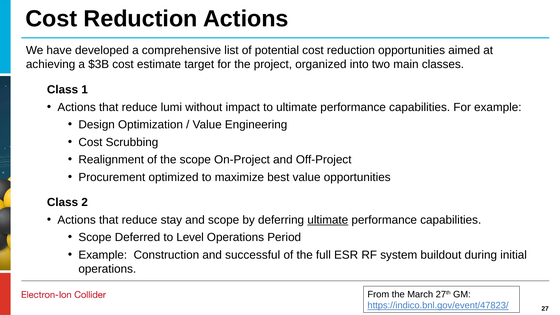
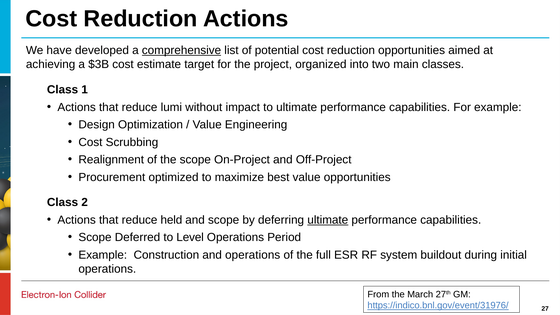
comprehensive underline: none -> present
stay: stay -> held
and successful: successful -> operations
https://indico.bnl.gov/event/47823/: https://indico.bnl.gov/event/47823/ -> https://indico.bnl.gov/event/31976/
